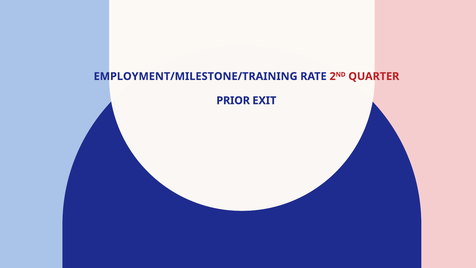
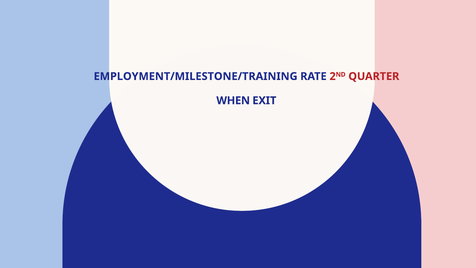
PRIOR: PRIOR -> WHEN
